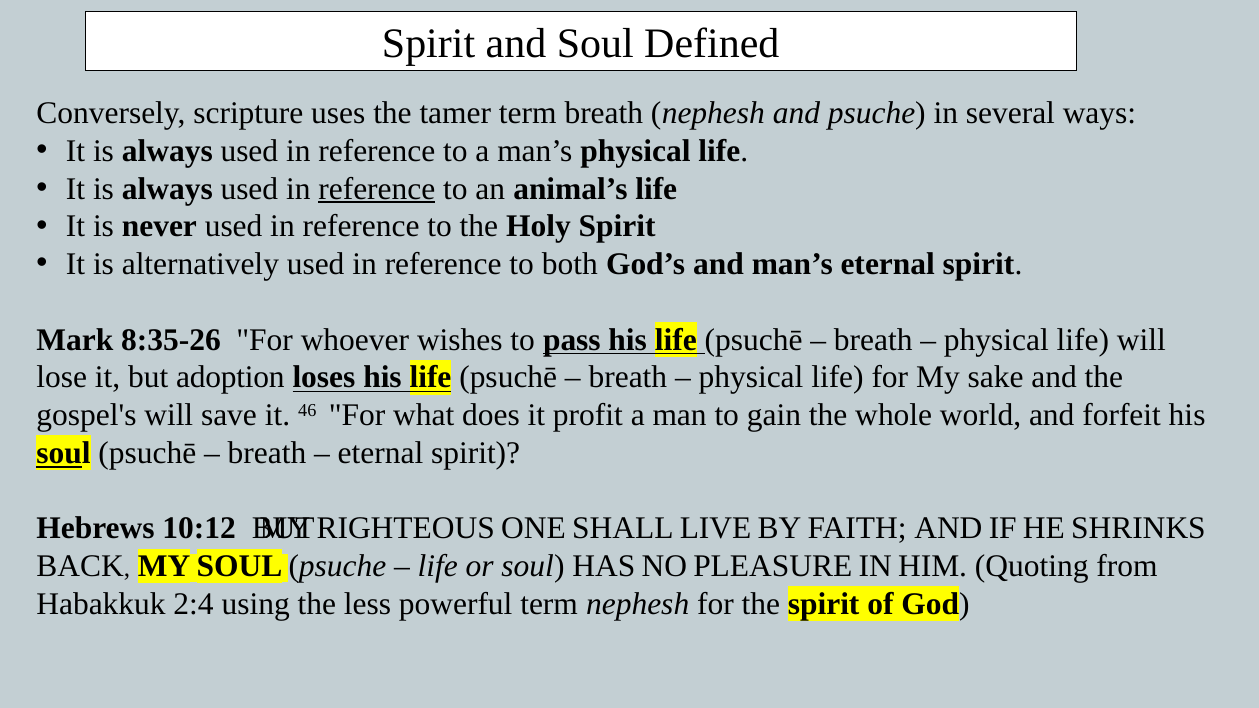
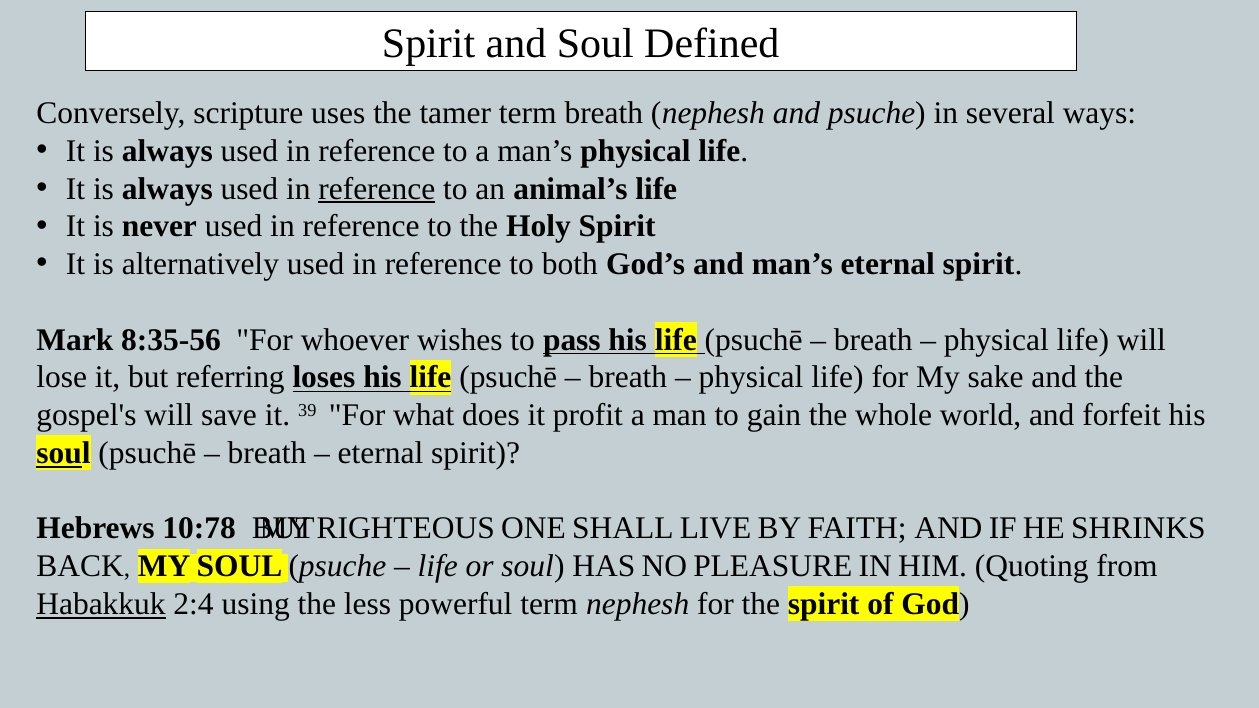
8:35-26: 8:35-26 -> 8:35-56
adoption: adoption -> referring
46: 46 -> 39
10:12: 10:12 -> 10:78
Habakkuk underline: none -> present
